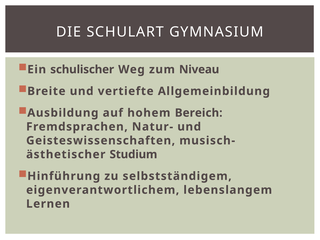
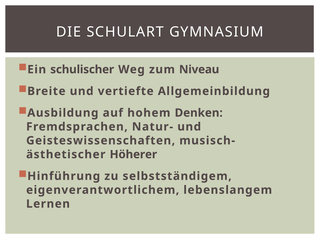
Bereich: Bereich -> Denken
Studium: Studium -> Höherer
